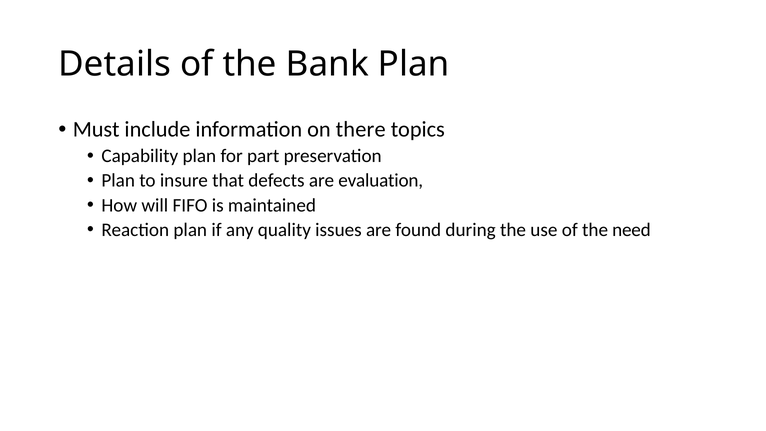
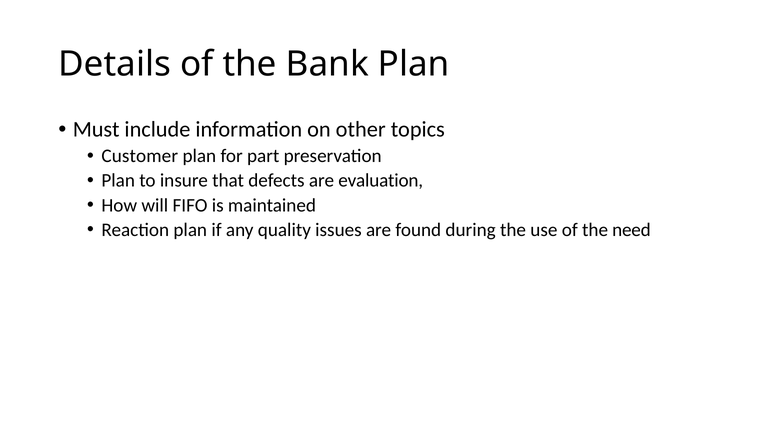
there: there -> other
Capability: Capability -> Customer
